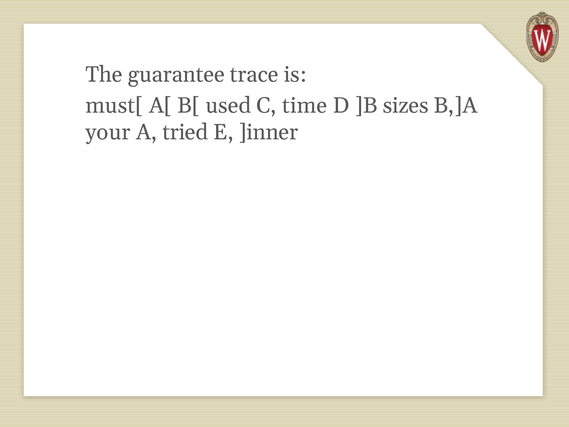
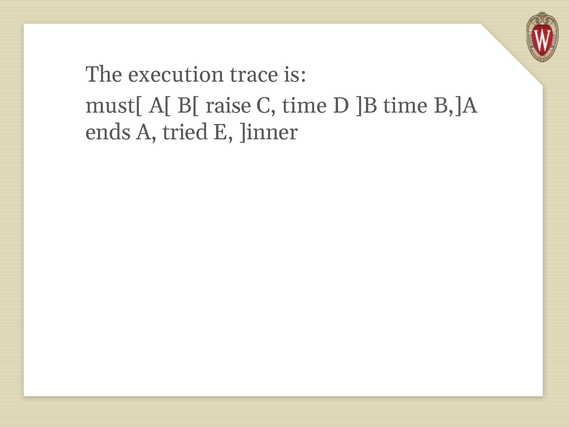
guarantee: guarantee -> execution
used: used -> raise
]B sizes: sizes -> time
your: your -> ends
